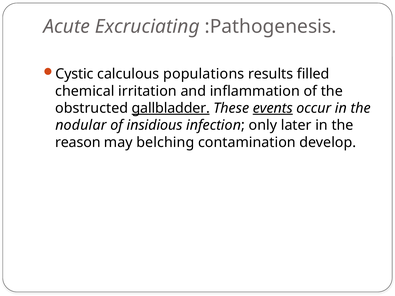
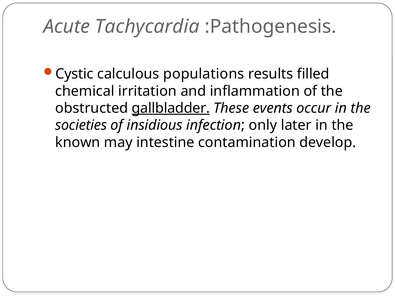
Excruciating: Excruciating -> Tachycardia
events underline: present -> none
nodular: nodular -> societies
reason: reason -> known
belching: belching -> intestine
